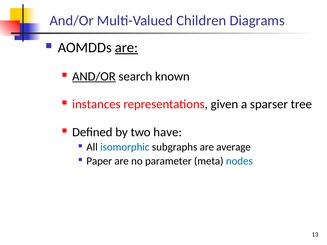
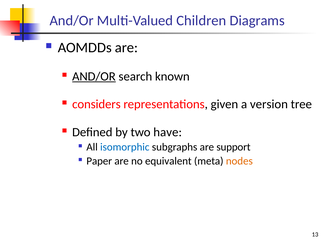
are at (126, 48) underline: present -> none
instances: instances -> considers
sparser: sparser -> version
average: average -> support
parameter: parameter -> equivalent
nodes colour: blue -> orange
